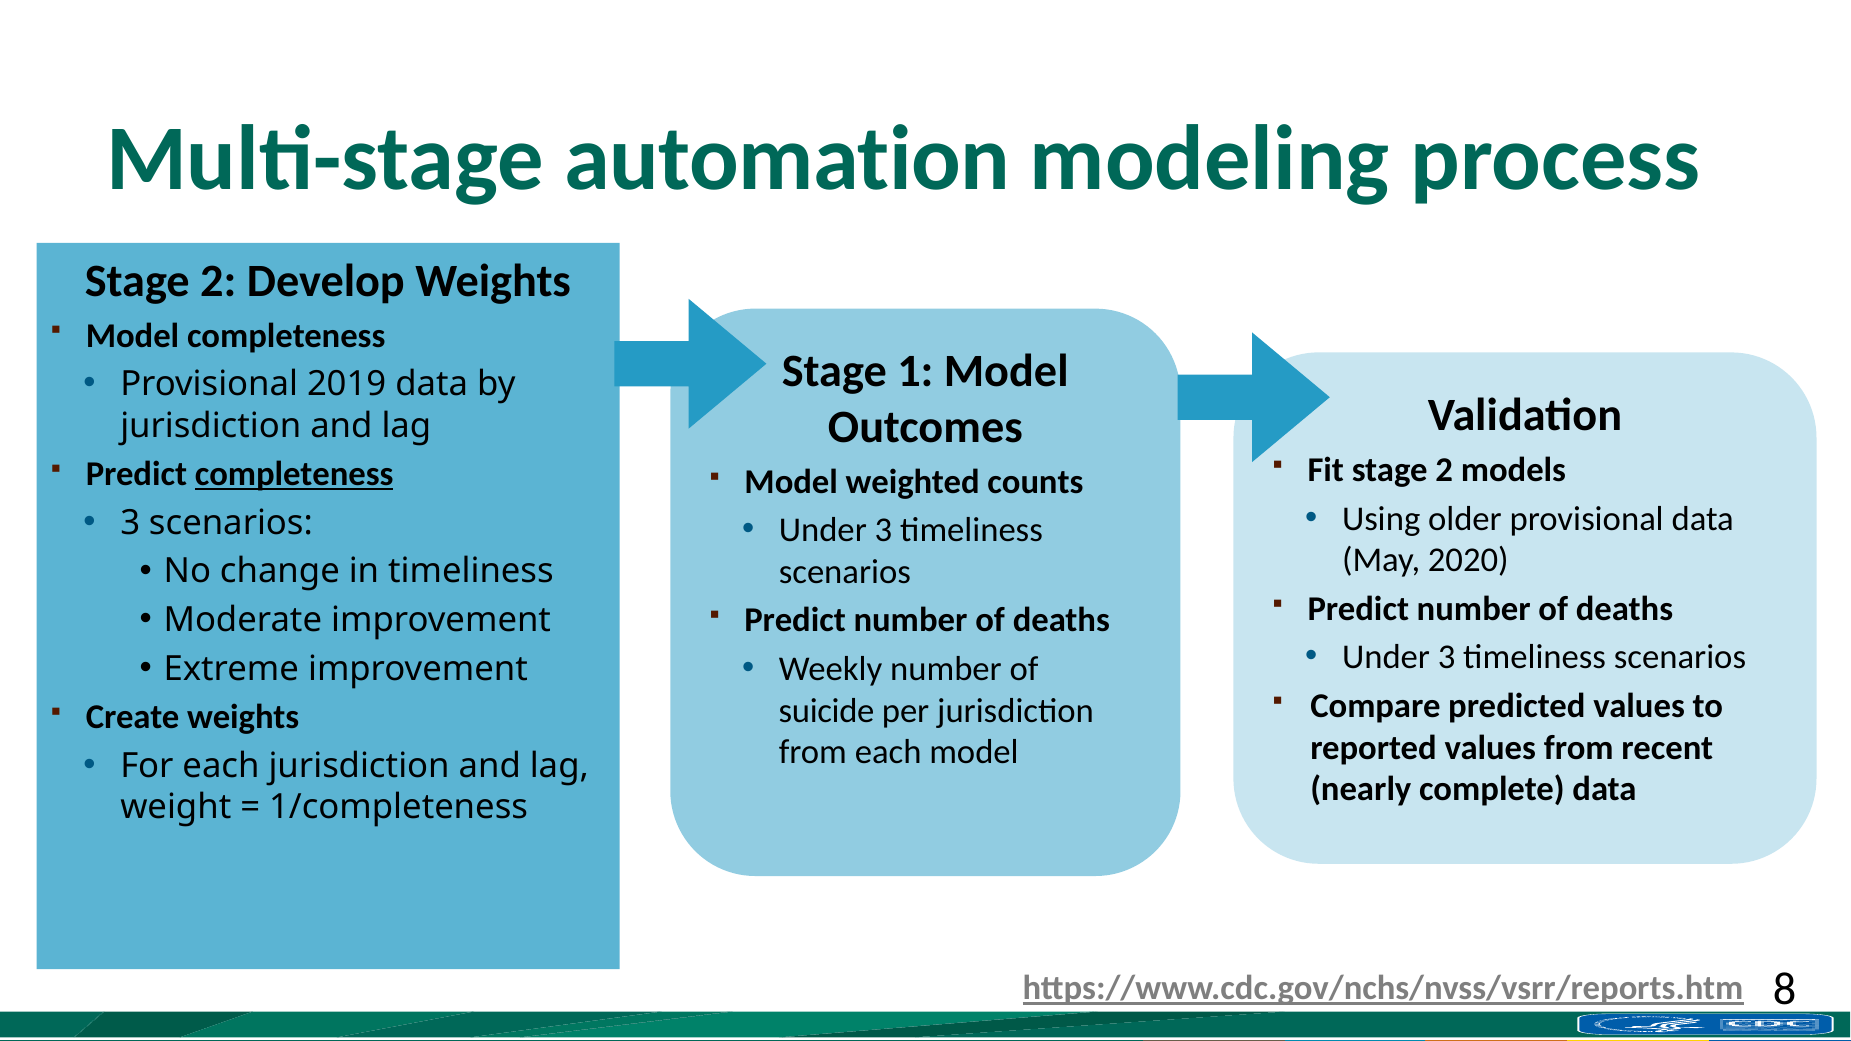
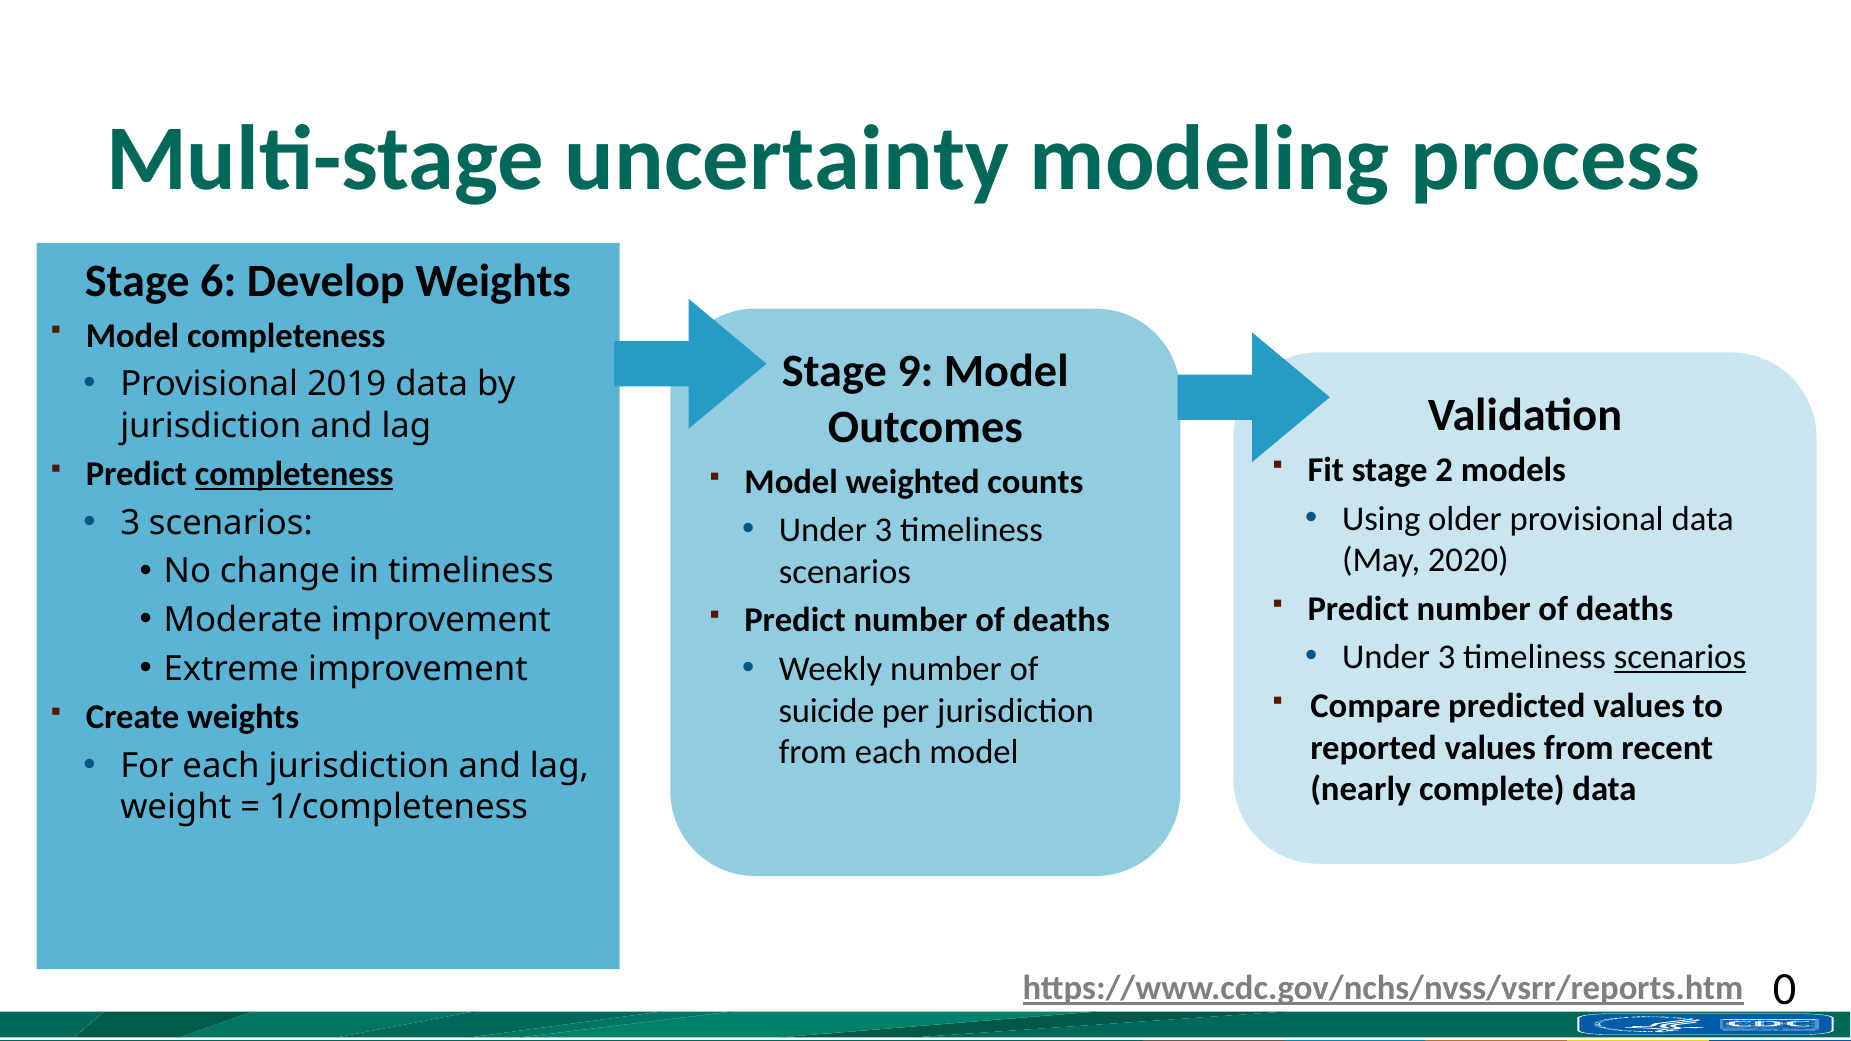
automation: automation -> uncertainty
2 at (218, 281): 2 -> 6
1: 1 -> 9
scenarios at (1680, 657) underline: none -> present
8: 8 -> 0
